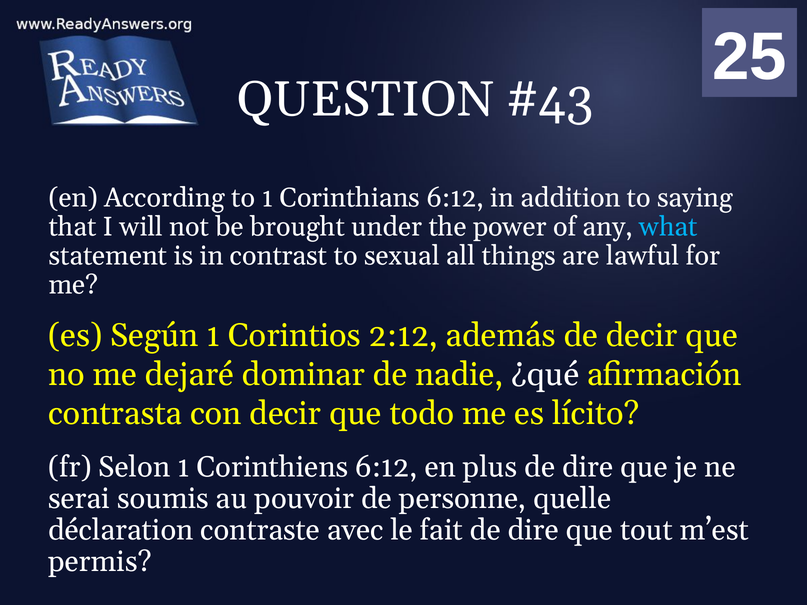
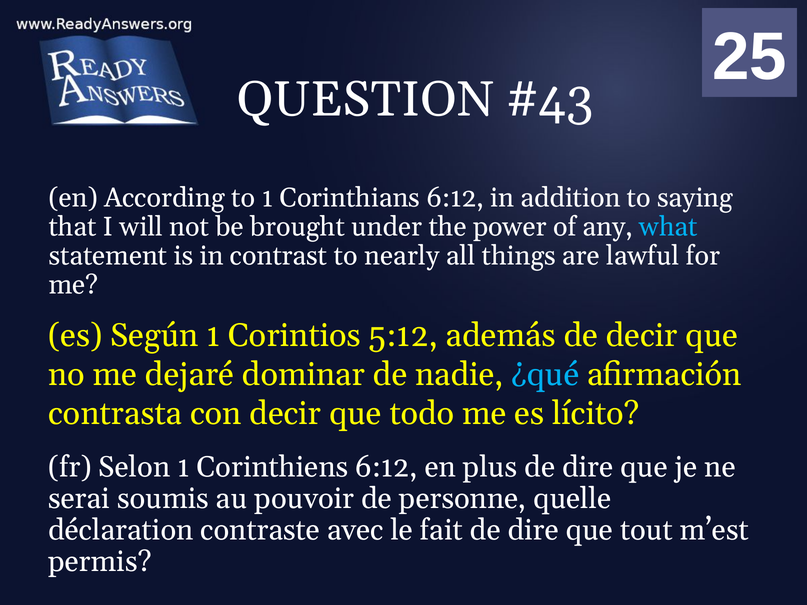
sexual: sexual -> nearly
2:12: 2:12 -> 5:12
¿qué colour: white -> light blue
